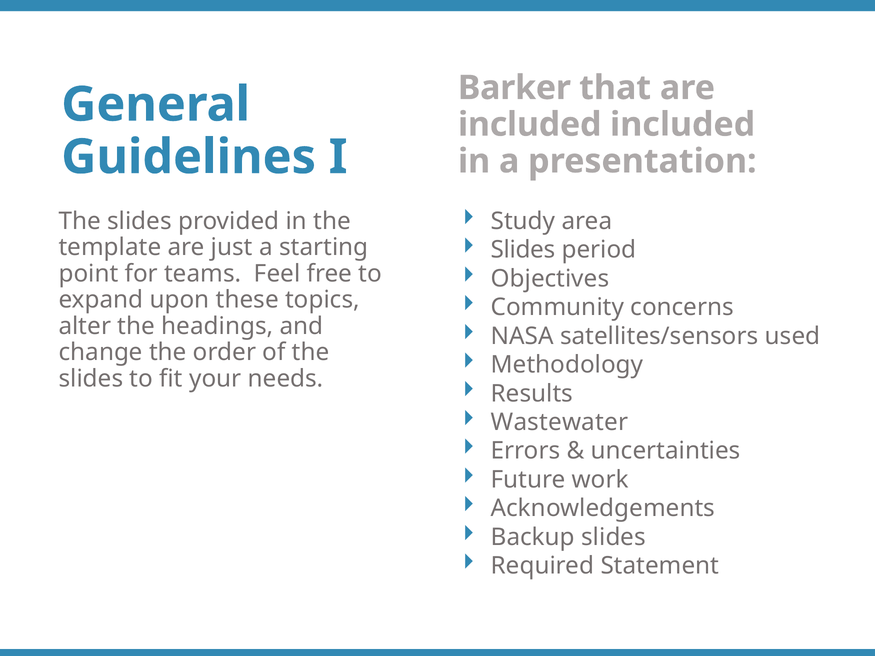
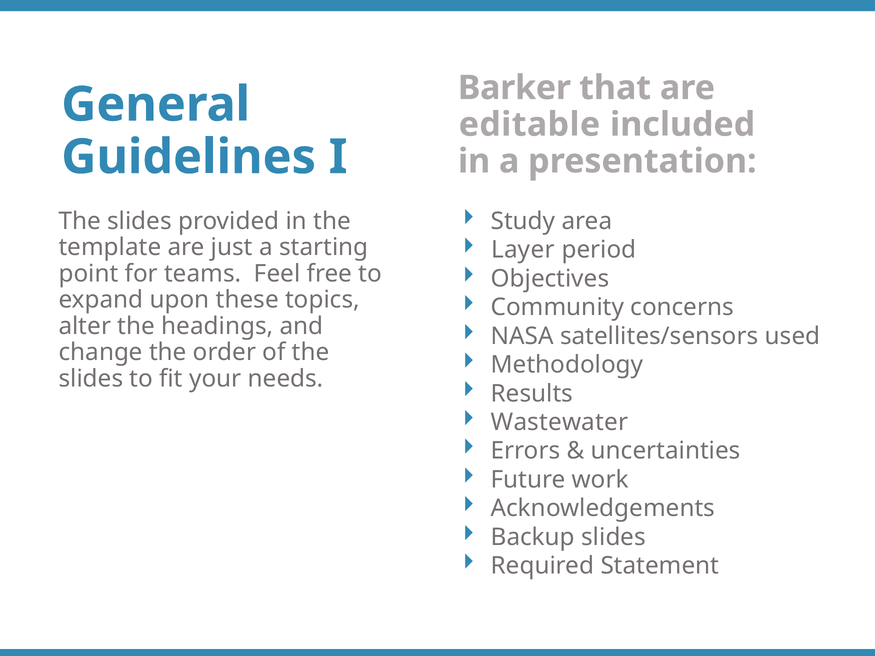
included at (530, 125): included -> editable
Slides at (523, 250): Slides -> Layer
